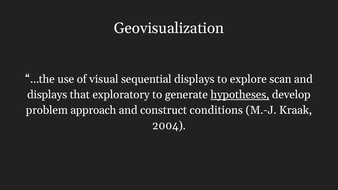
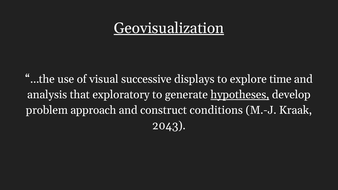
Geovisualization underline: none -> present
sequential: sequential -> successive
scan: scan -> time
displays at (47, 95): displays -> analysis
2004: 2004 -> 2043
